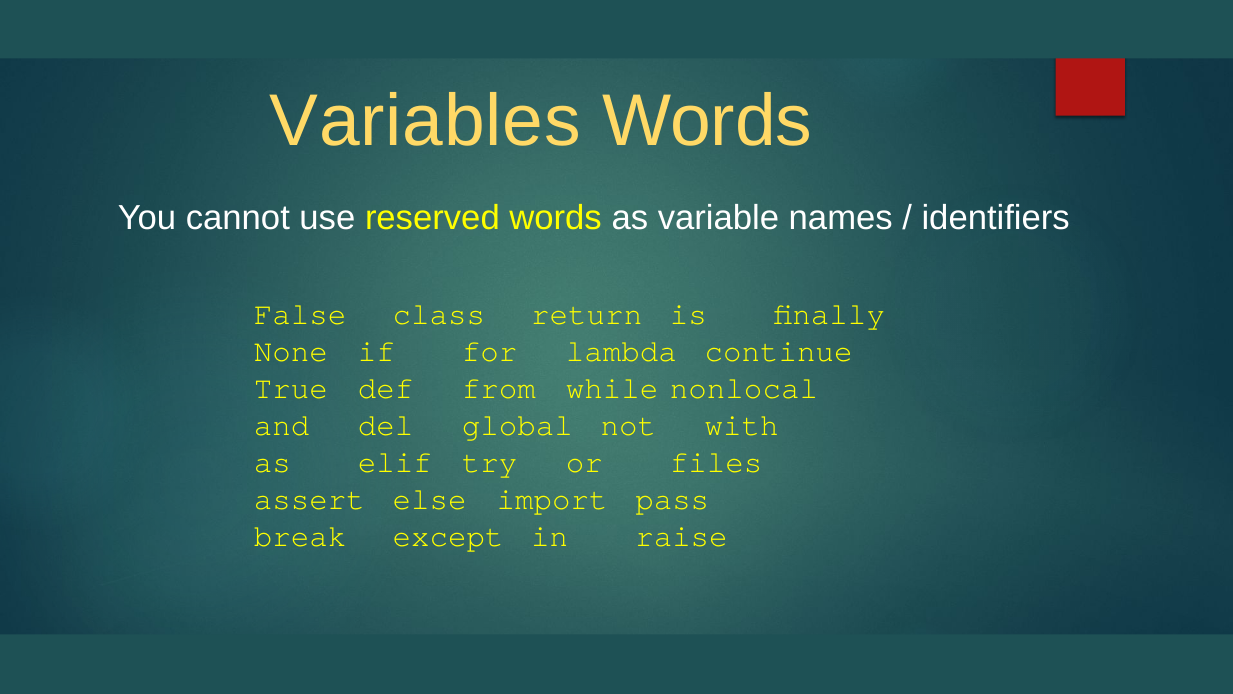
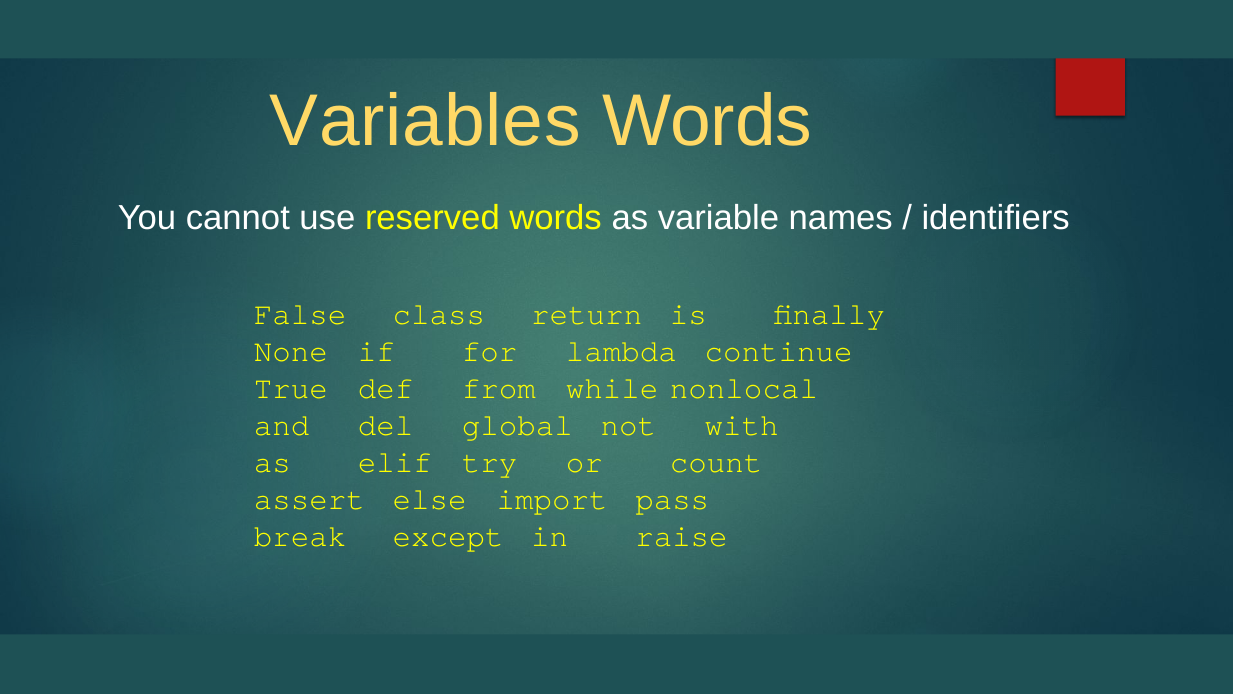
files: files -> count
